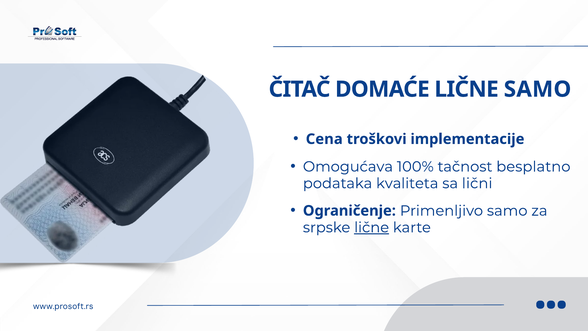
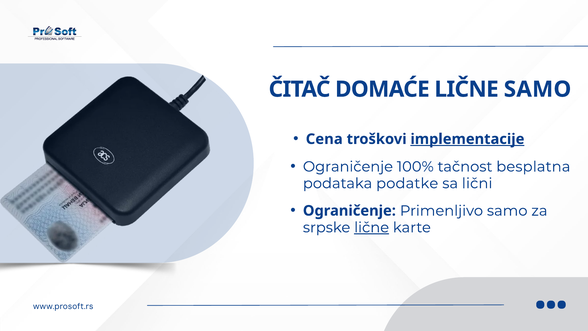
implementacije underline: none -> present
Omogućava at (348, 167): Omogućava -> Ograničenje
besplatno: besplatno -> besplatna
kvaliteta: kvaliteta -> podatke
